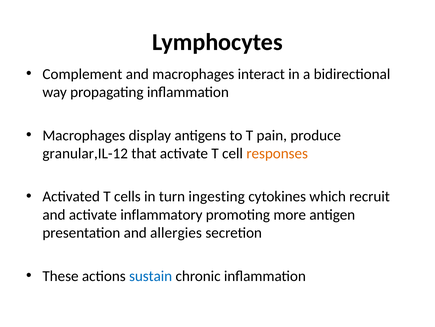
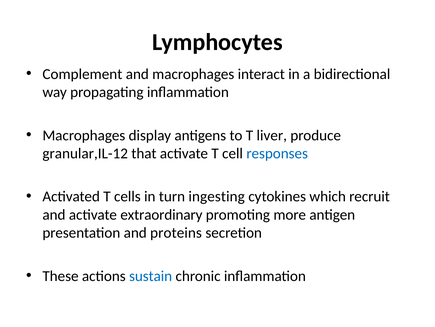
pain: pain -> liver
responses colour: orange -> blue
inflammatory: inflammatory -> extraordinary
allergies: allergies -> proteins
